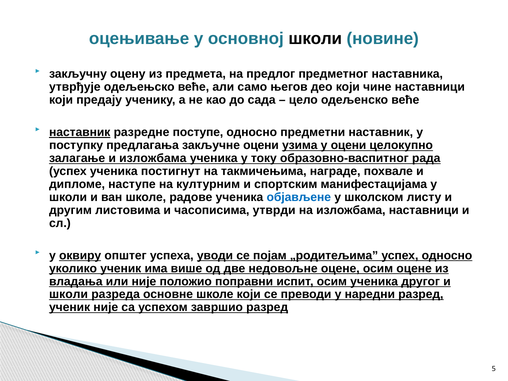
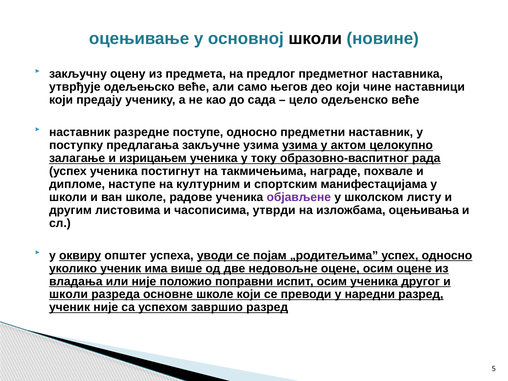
наставник at (80, 132) underline: present -> none
закључне оцени: оцени -> узима
у оцени: оцени -> актом
и изложбама: изложбама -> изрицањем
објављене colour: blue -> purple
изложбама наставници: наставници -> оцењивања
